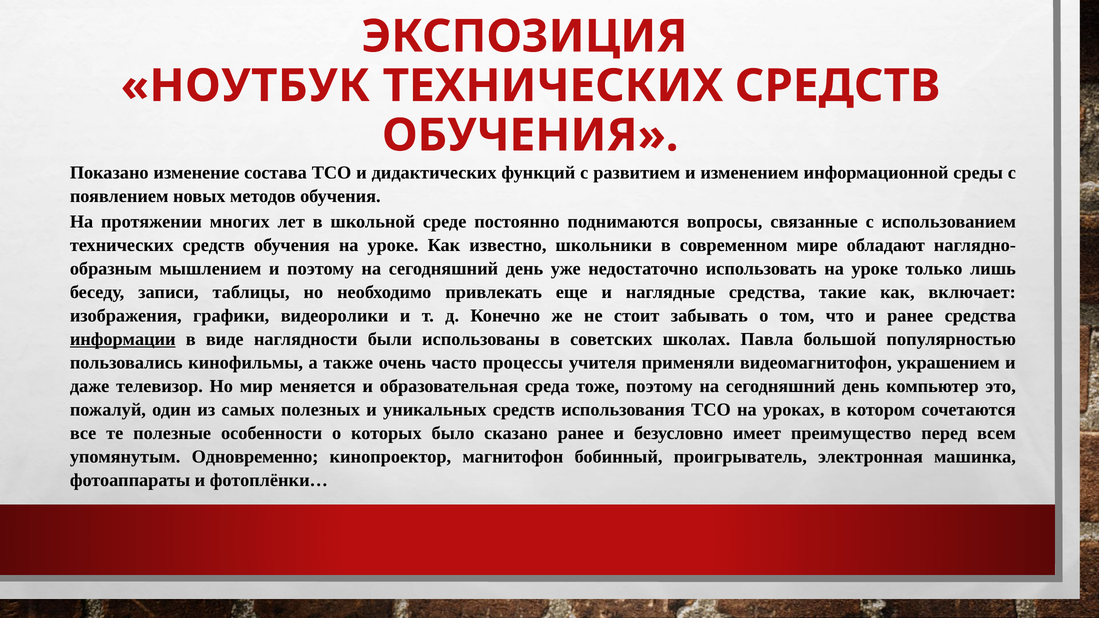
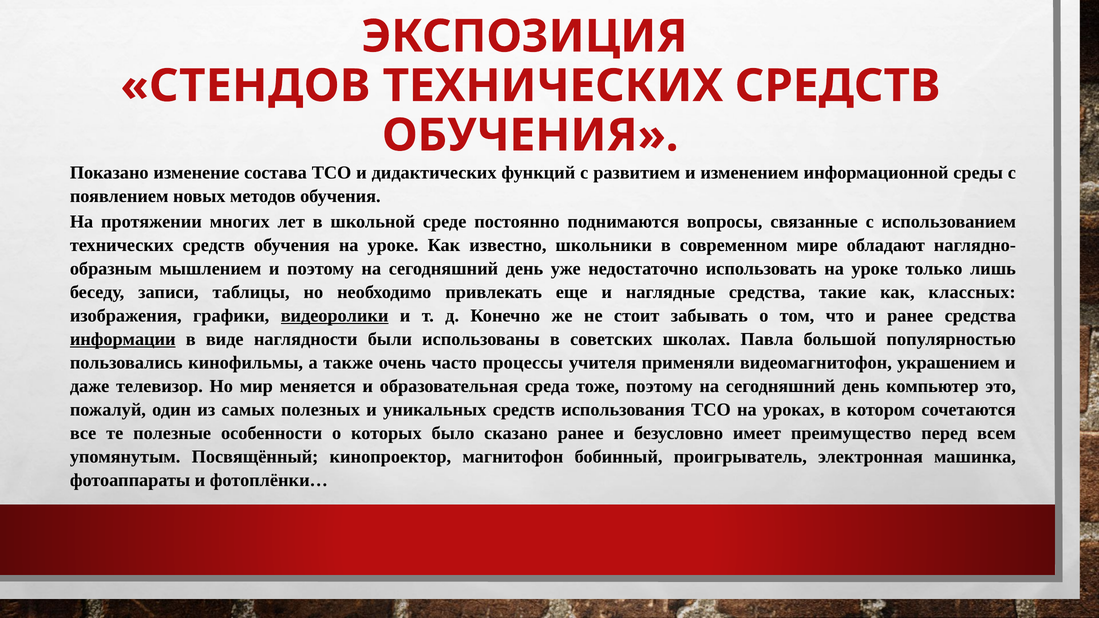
НОУТБУК: НОУТБУК -> СТЕНДОВ
включает: включает -> классных
видеоролики underline: none -> present
Одновременно: Одновременно -> Посвящённый
